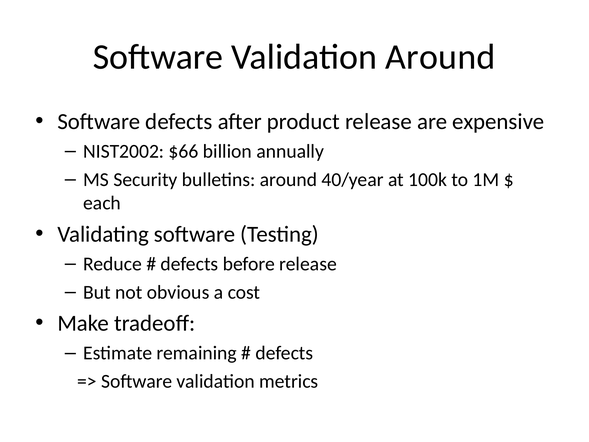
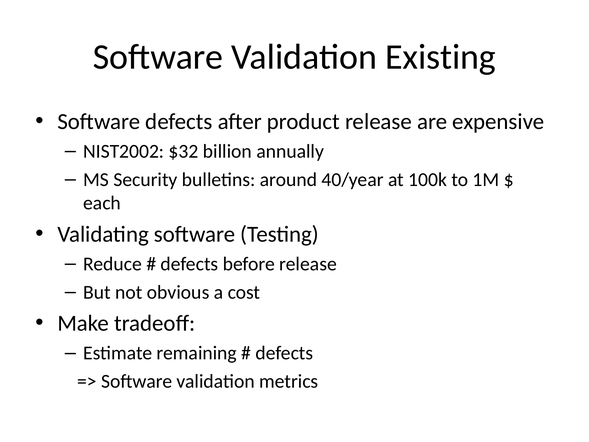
Validation Around: Around -> Existing
$66: $66 -> $32
